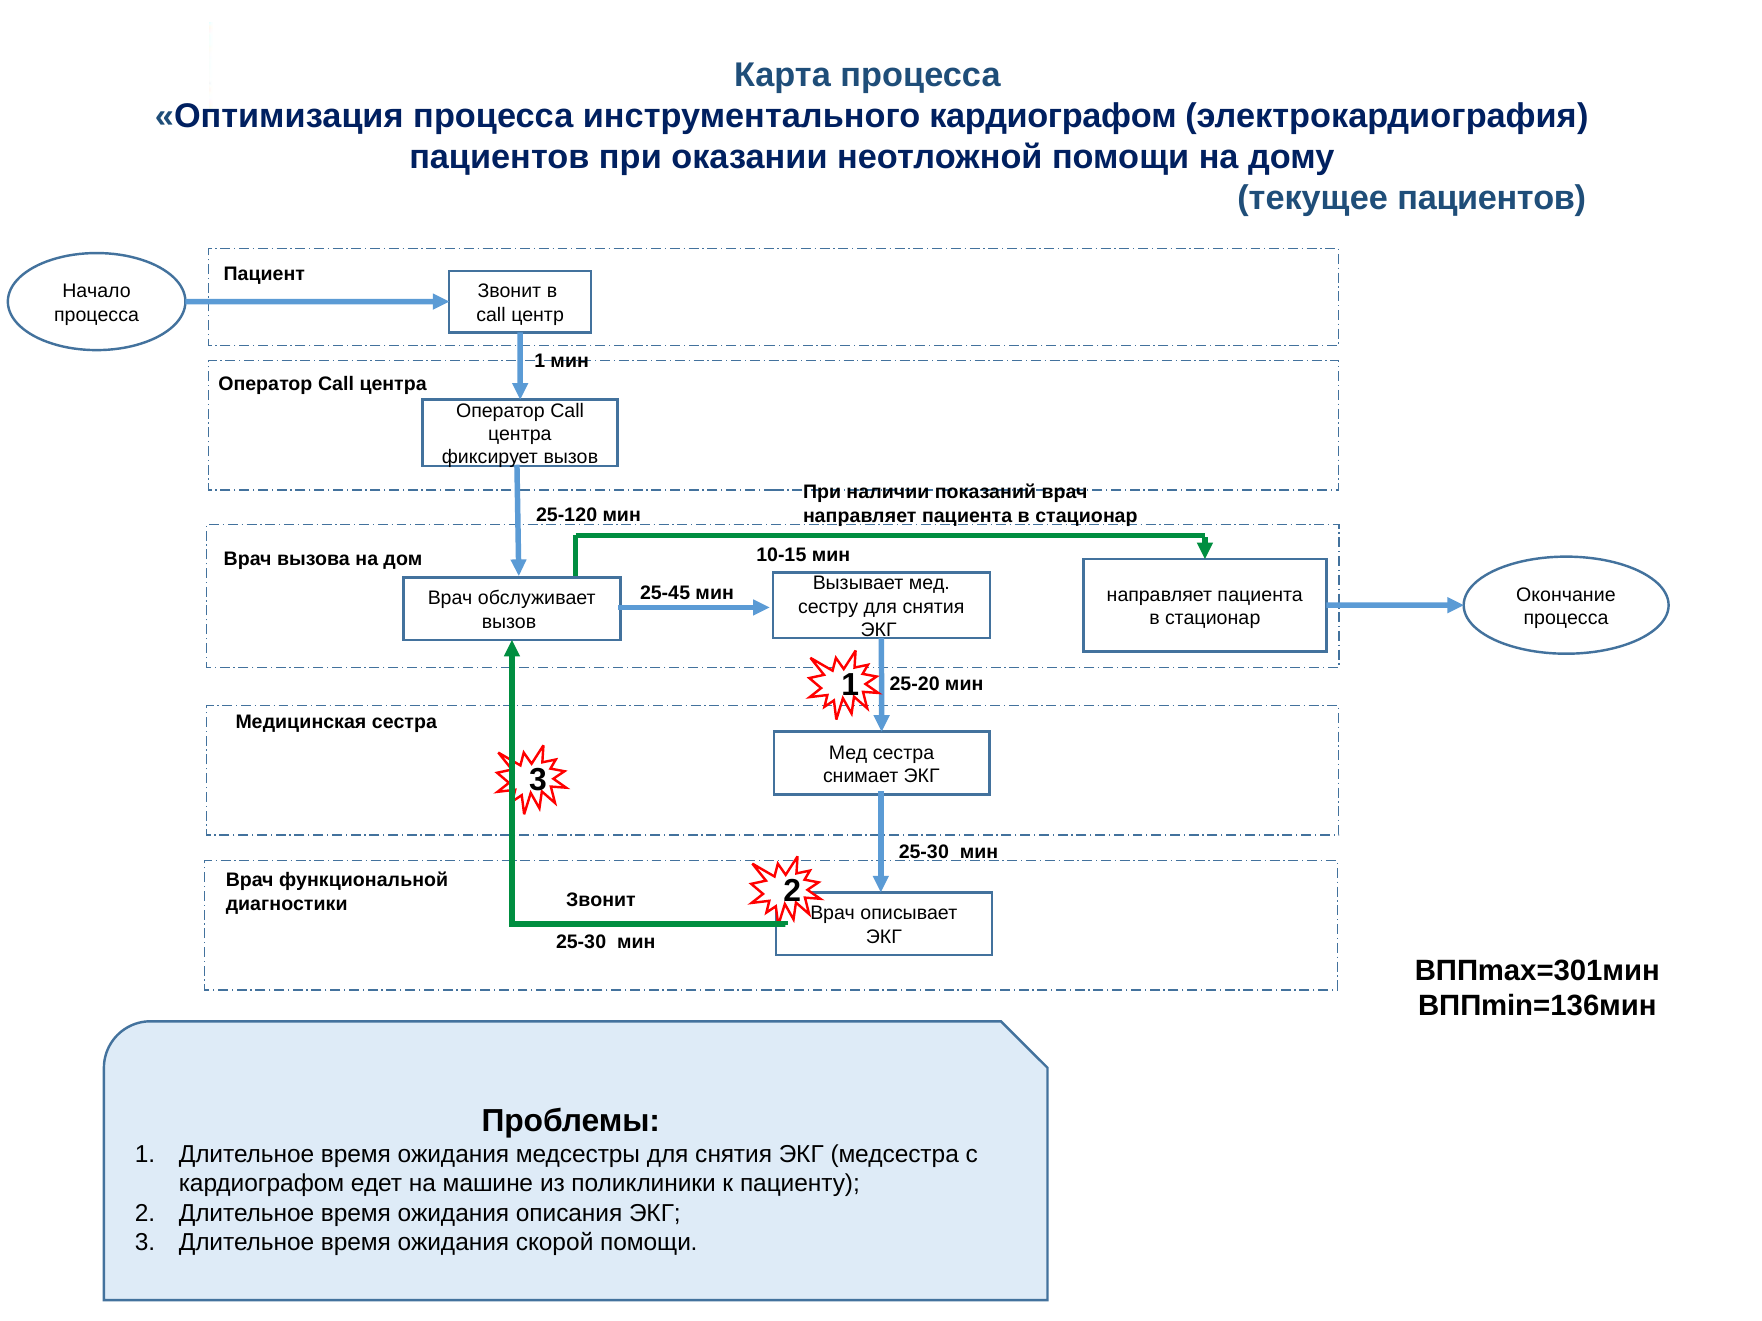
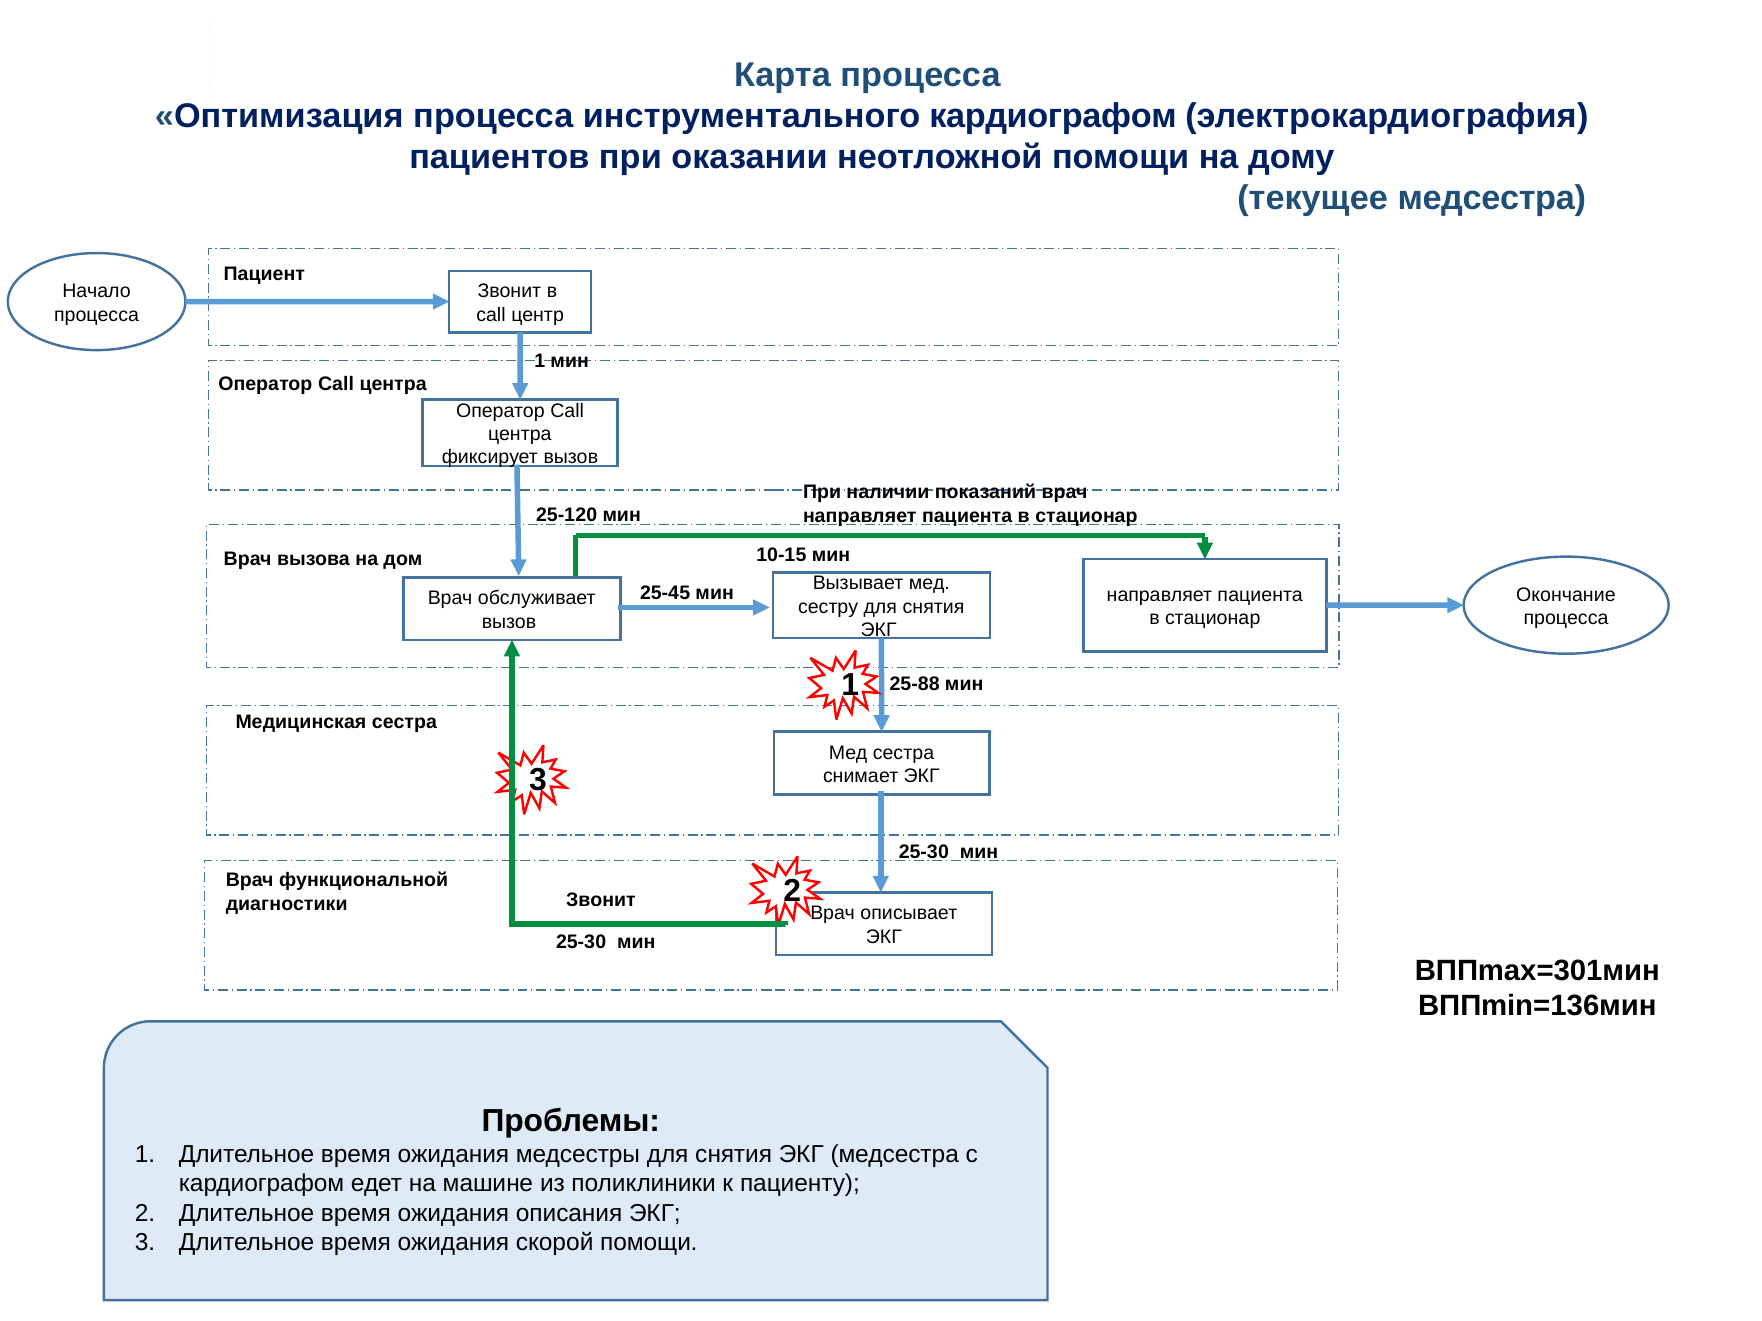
текущее пациентов: пациентов -> медсестра
25-20: 25-20 -> 25-88
